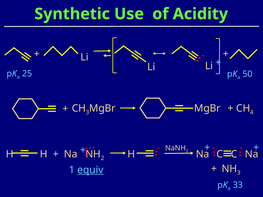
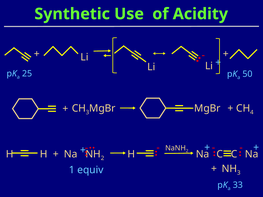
equiv underline: present -> none
